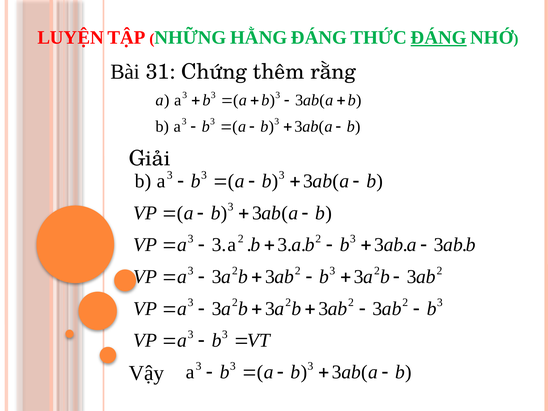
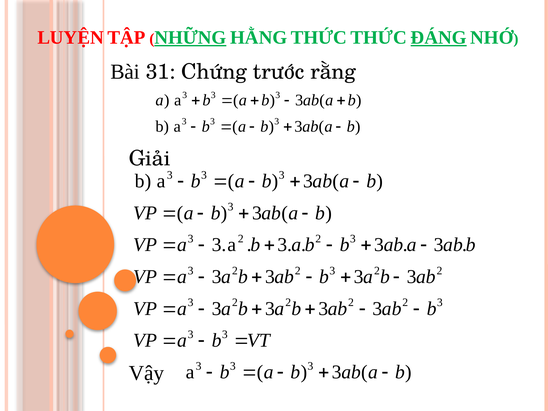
NHỮNG underline: none -> present
HẰNG ĐÁNG: ĐÁNG -> THỨC
thêm: thêm -> trước
